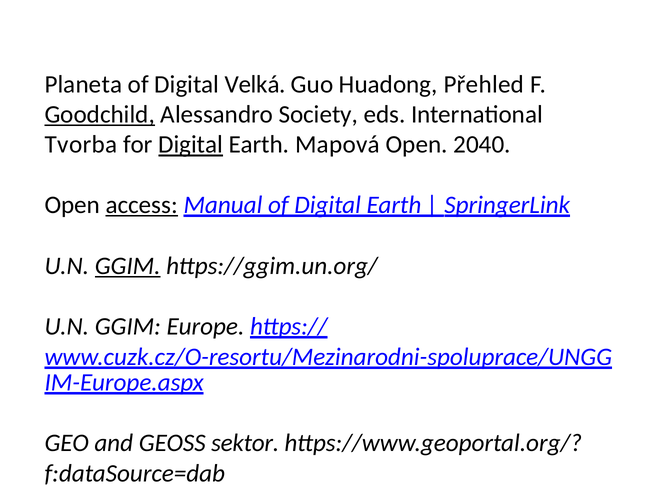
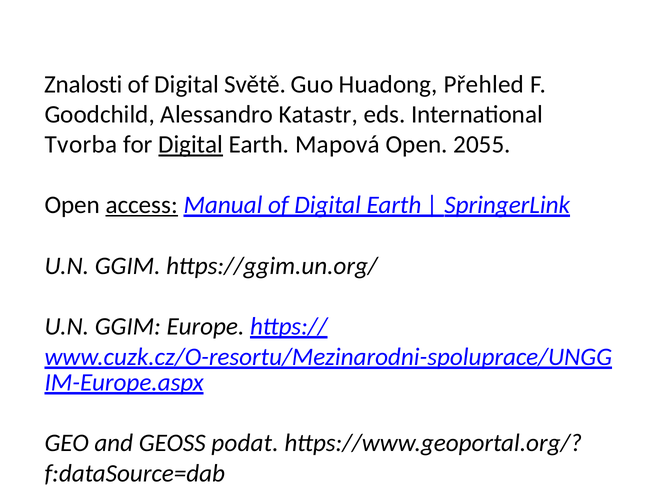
Planeta: Planeta -> Znalosti
Velká: Velká -> Světě
Goodchild underline: present -> none
Society: Society -> Katastr
2040: 2040 -> 2055
GGIM at (128, 266) underline: present -> none
sektor: sektor -> podat
